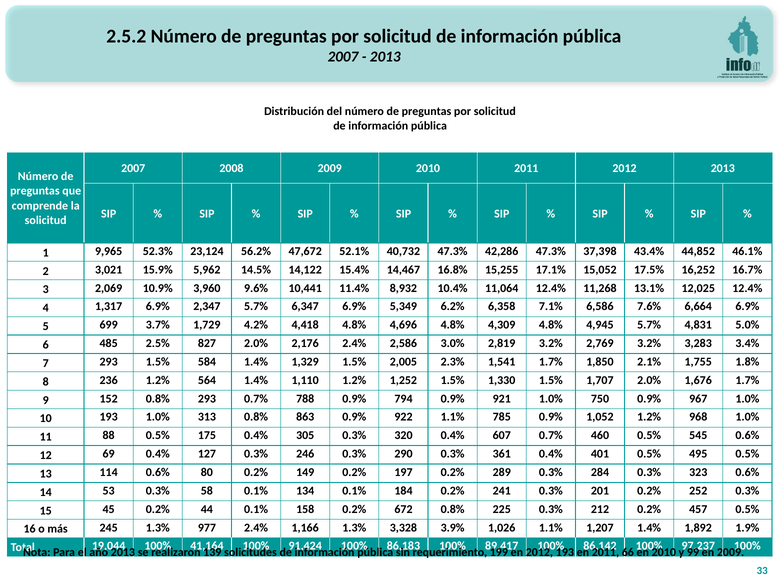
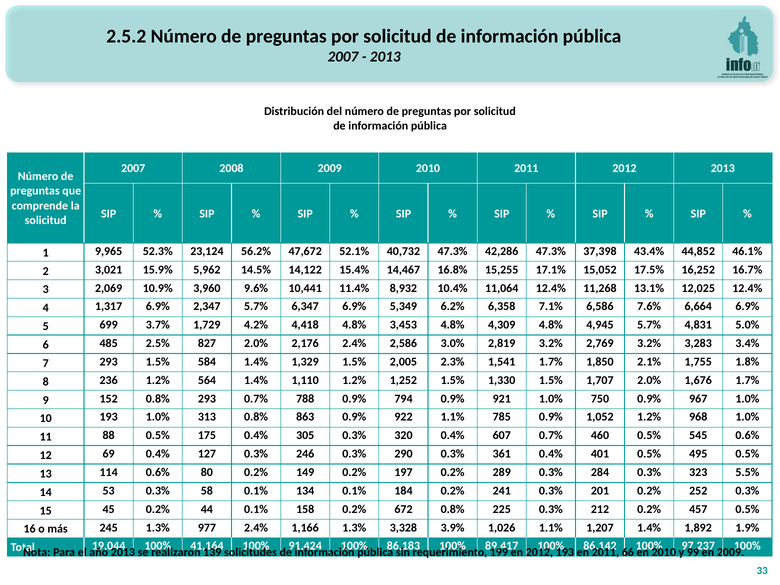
4,696: 4,696 -> 3,453
323 0.6%: 0.6% -> 5.5%
